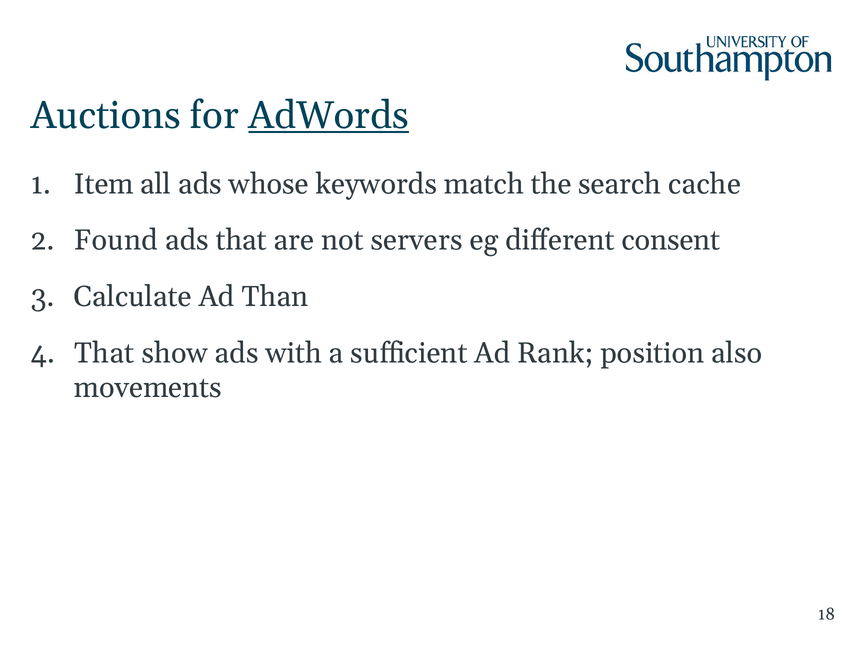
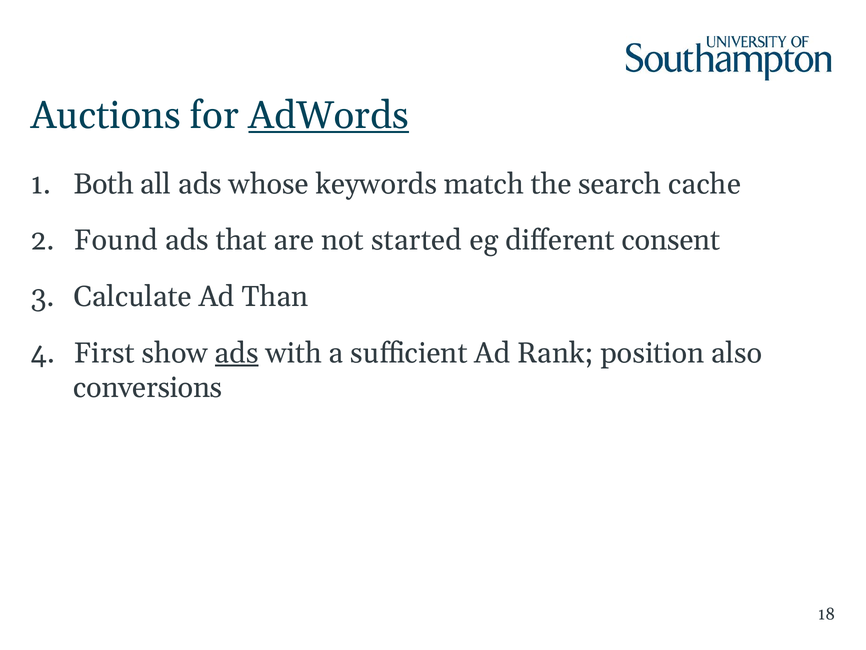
Item: Item -> Both
servers: servers -> started
That at (104, 353): That -> First
ads at (237, 353) underline: none -> present
movements: movements -> conversions
